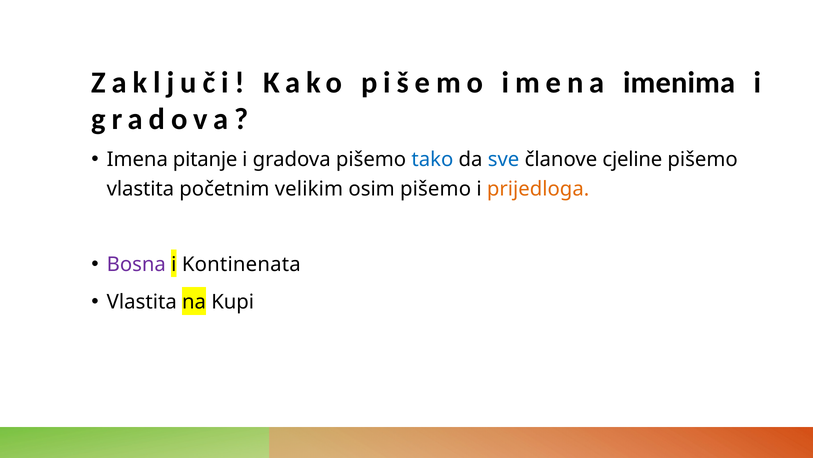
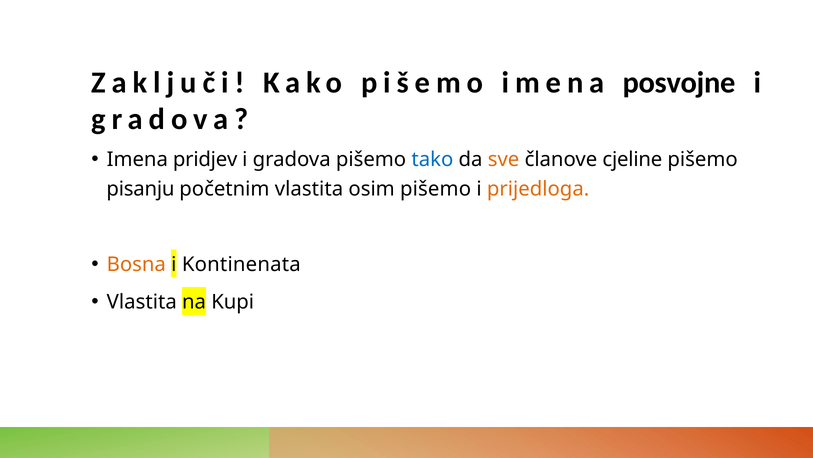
imenima: imenima -> posvojne
pitanje: pitanje -> pridjev
sve colour: blue -> orange
vlastita at (140, 189): vlastita -> pisanju
početnim velikim: velikim -> vlastita
Bosna colour: purple -> orange
